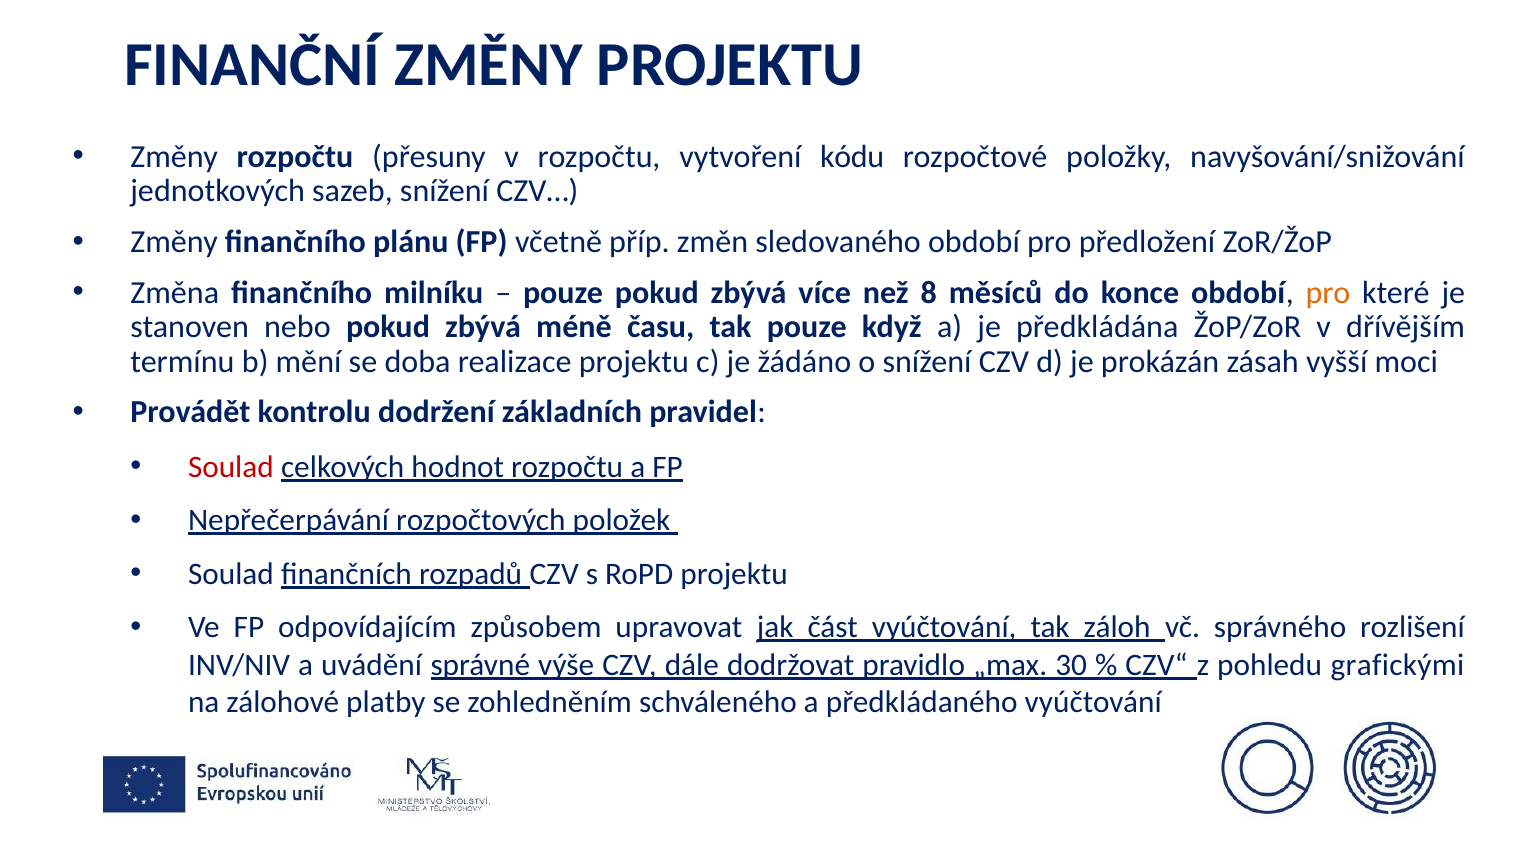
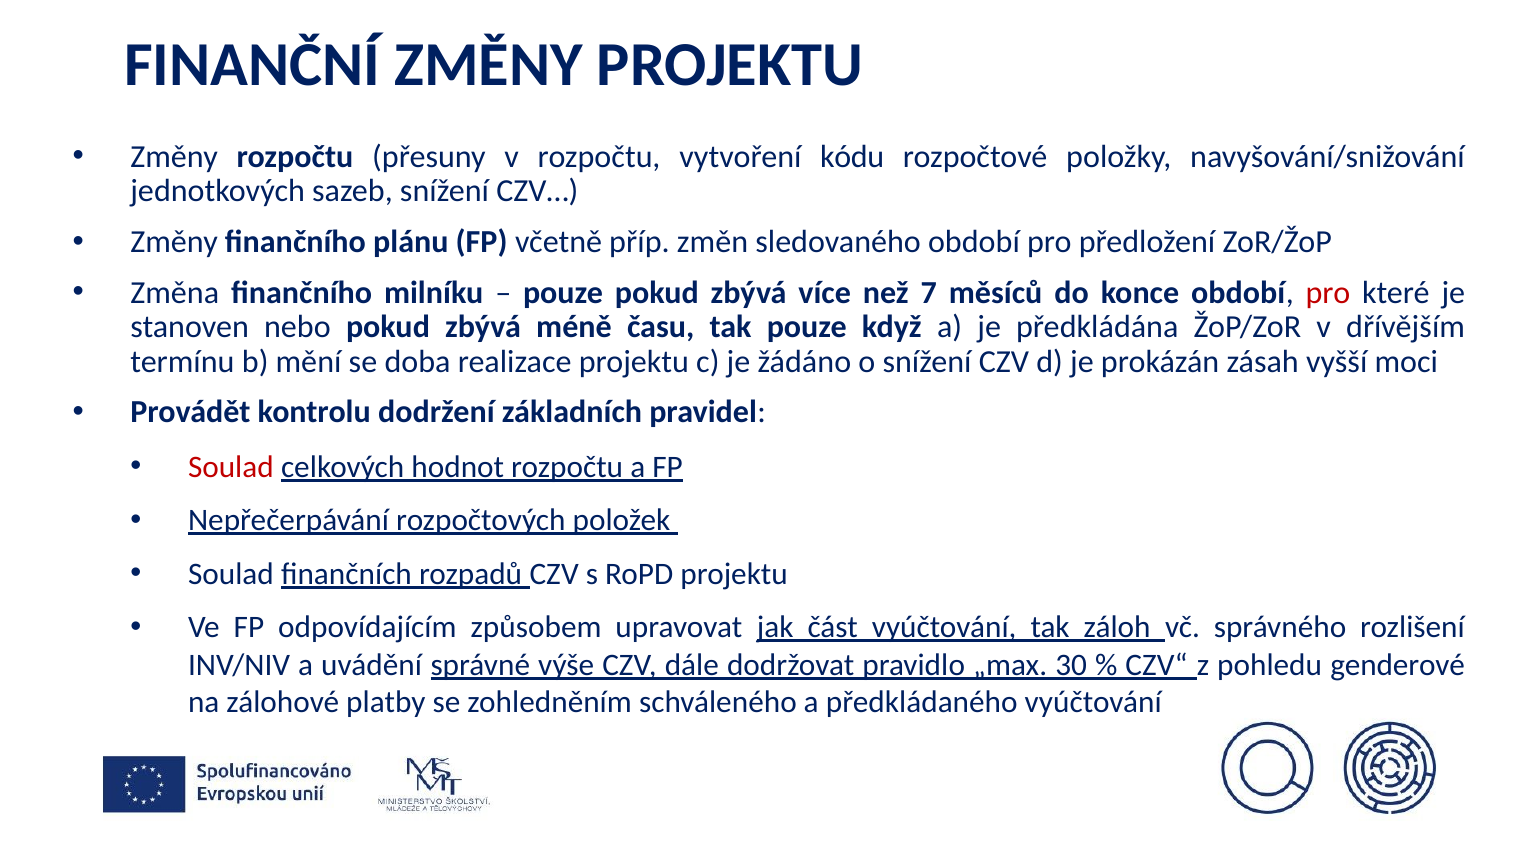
8: 8 -> 7
pro at (1328, 293) colour: orange -> red
grafickými: grafickými -> genderové
